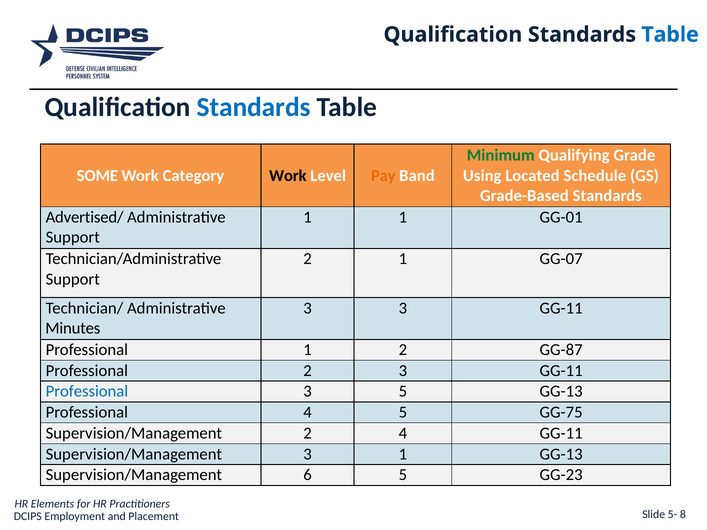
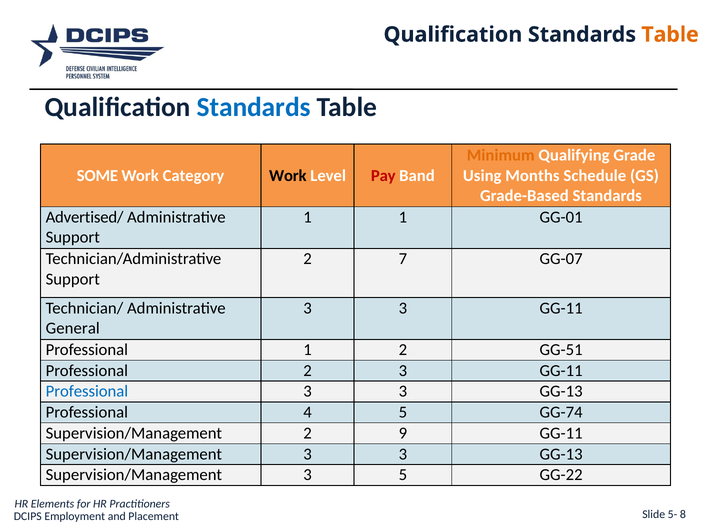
Table at (670, 35) colour: blue -> orange
Minimum colour: green -> orange
Pay colour: orange -> red
Located: Located -> Months
2 1: 1 -> 7
Minutes: Minutes -> General
GG-87: GG-87 -> GG-51
5 at (403, 392): 5 -> 3
GG-75: GG-75 -> GG-74
2 4: 4 -> 9
Supervision/Management 3 1: 1 -> 3
6 at (308, 475): 6 -> 3
GG-23: GG-23 -> GG-22
